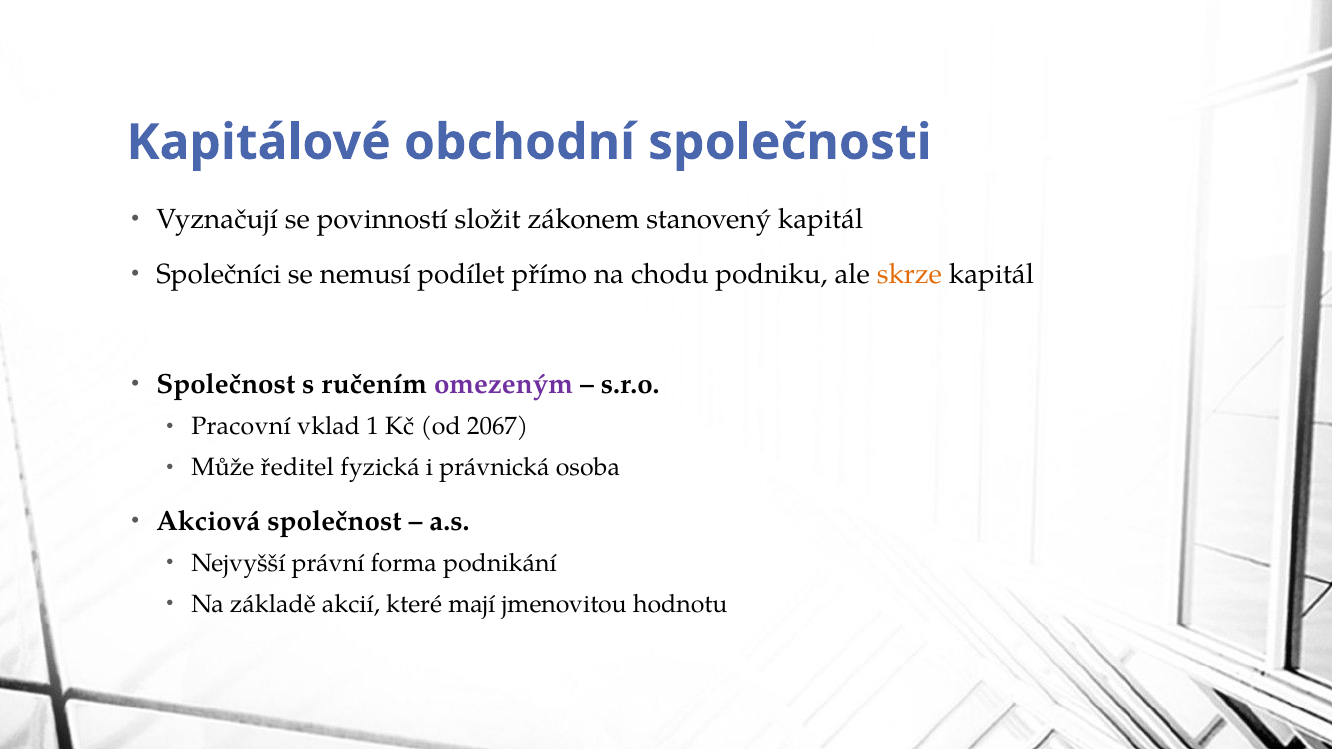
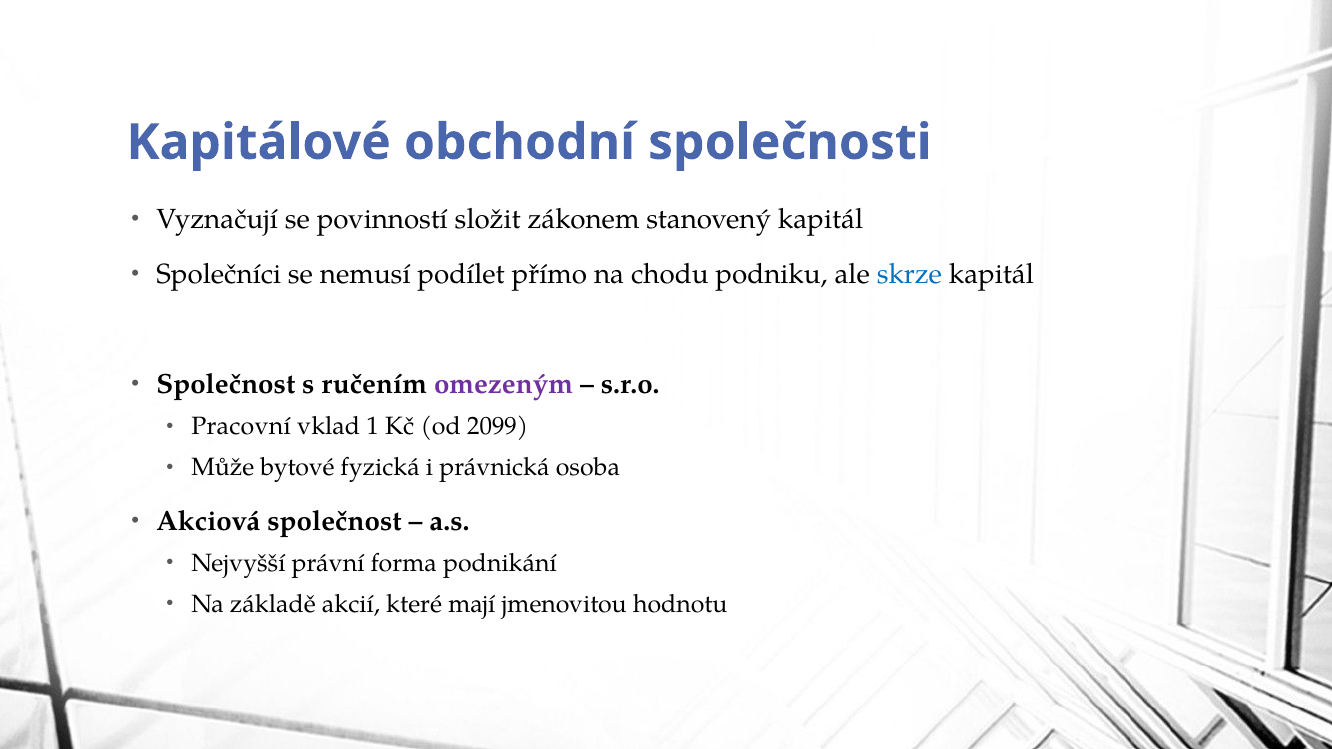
skrze colour: orange -> blue
2067: 2067 -> 2099
ředitel: ředitel -> bytové
